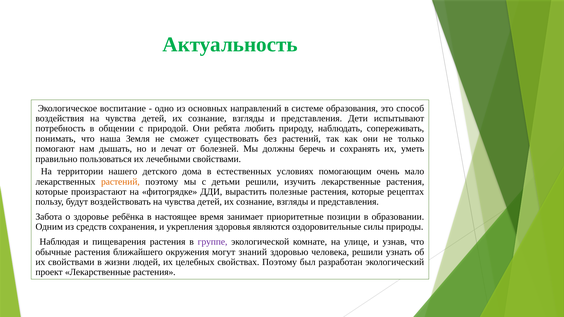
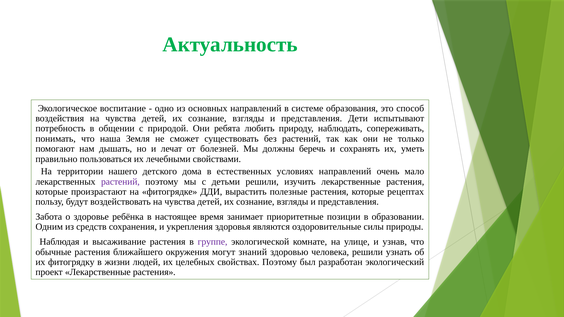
условиях помогающим: помогающим -> направлений
растений at (120, 182) colour: orange -> purple
пищеварения: пищеварения -> высаживание
их свойствами: свойствами -> фитогрядку
